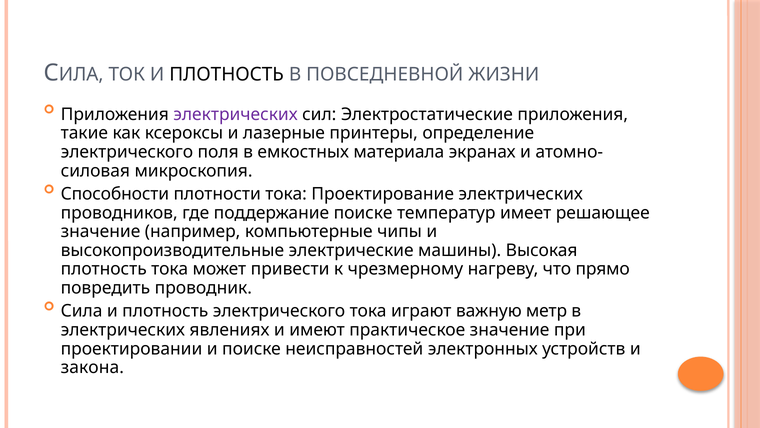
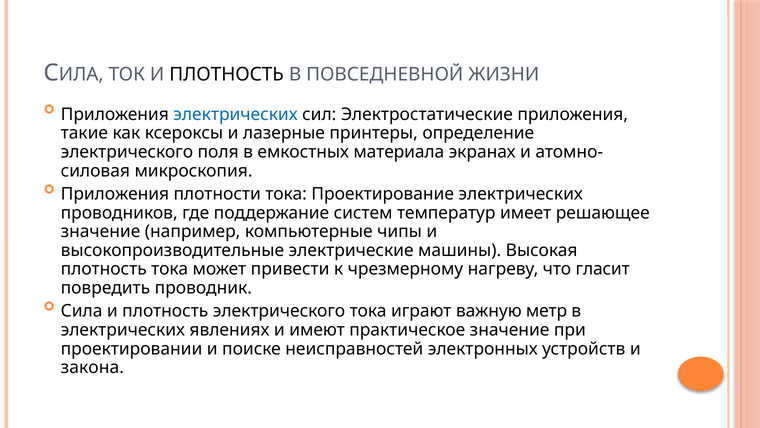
электрических at (236, 114) colour: purple -> blue
Способности at (115, 194): Способности -> Приложения
поддержание поиске: поиске -> систем
прямо: прямо -> гласит
